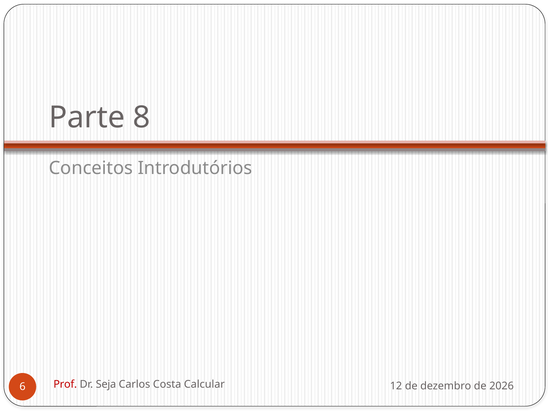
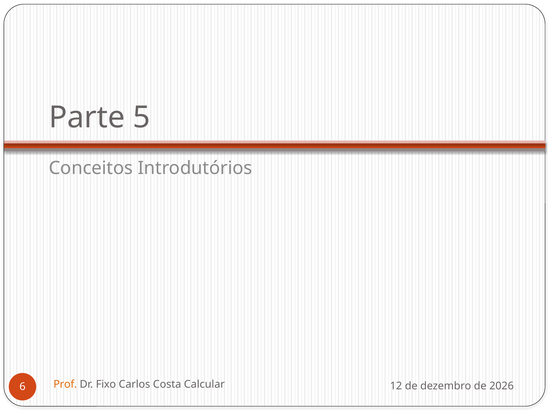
8: 8 -> 5
Prof colour: red -> orange
Seja: Seja -> Fixo
